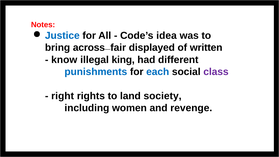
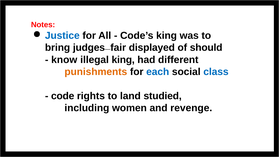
Code’s idea: idea -> king
across: across -> judges
written: written -> should
punishments colour: blue -> orange
class colour: purple -> blue
right: right -> code
society: society -> studied
